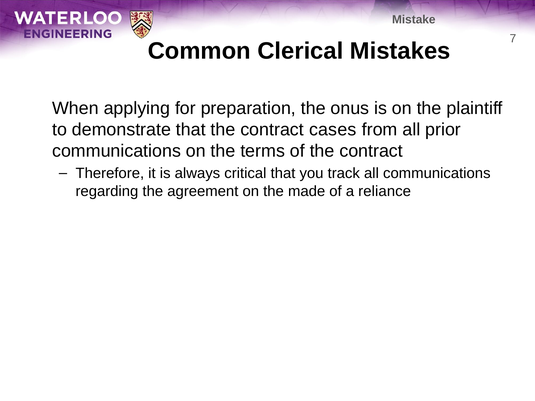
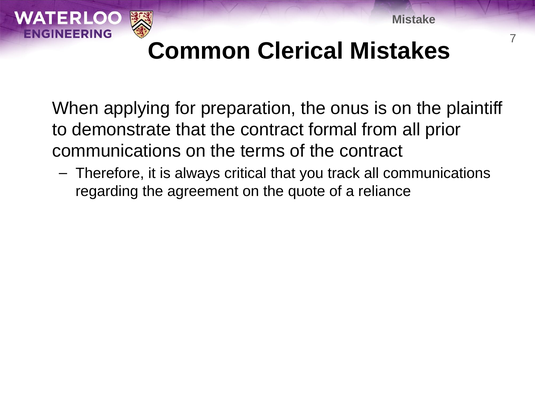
cases: cases -> formal
made: made -> quote
